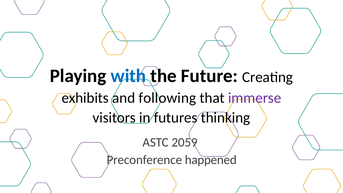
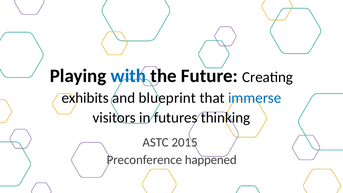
following: following -> blueprint
immerse colour: purple -> blue
2059: 2059 -> 2015
